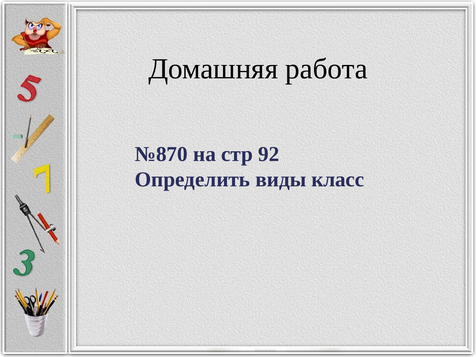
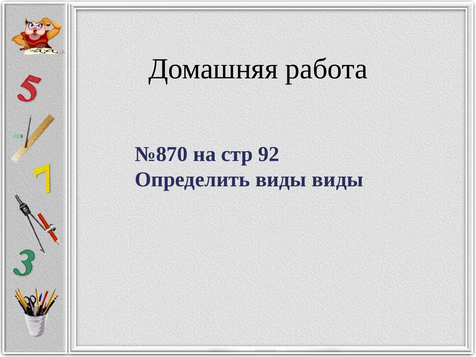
виды класс: класс -> виды
